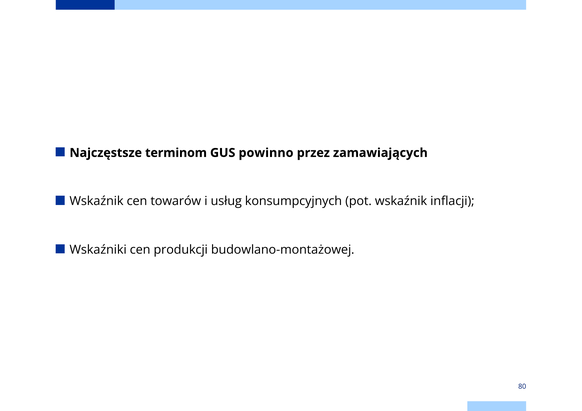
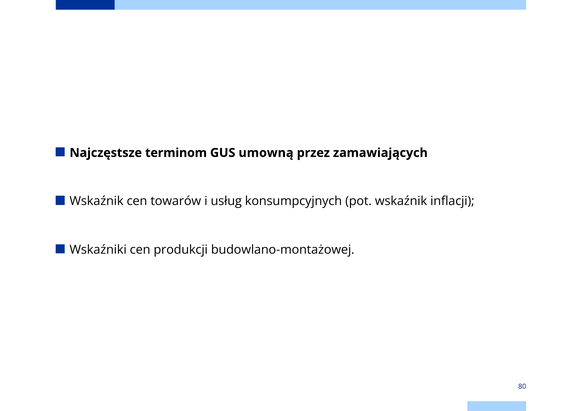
powinno: powinno -> umowną
